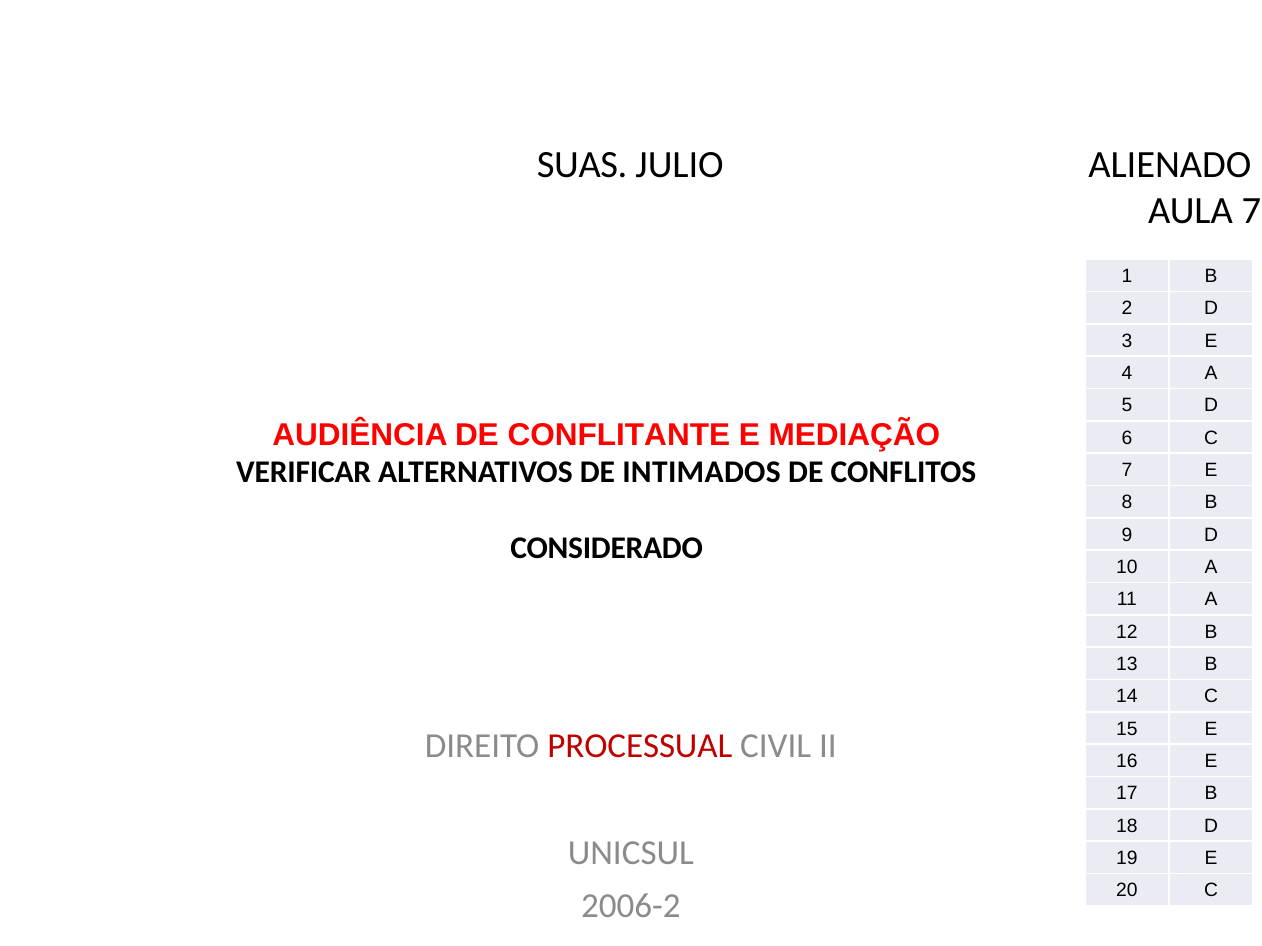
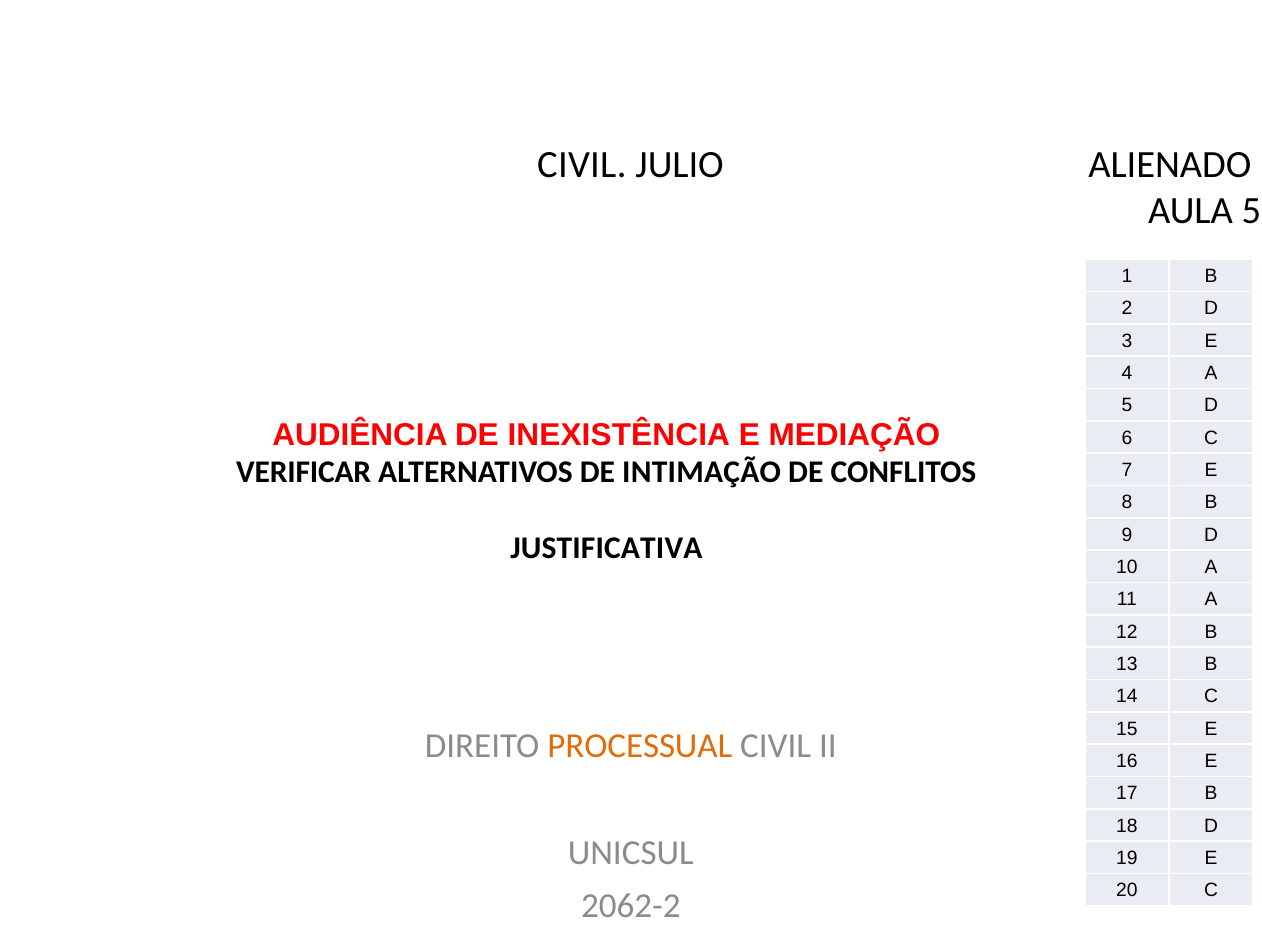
SUAS at (582, 165): SUAS -> CIVIL
AULA 7: 7 -> 5
CONFLITANTE: CONFLITANTE -> INEXISTÊNCIA
INTIMADOS: INTIMADOS -> INTIMAÇÃO
CONSIDERADO: CONSIDERADO -> JUSTIFICATIVA
PROCESSUAL colour: red -> orange
2006-2: 2006-2 -> 2062-2
